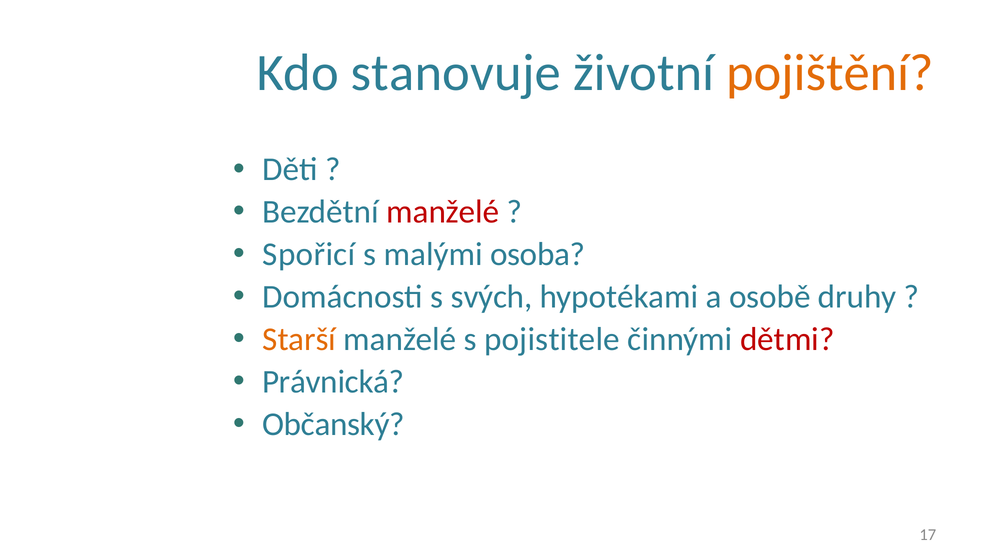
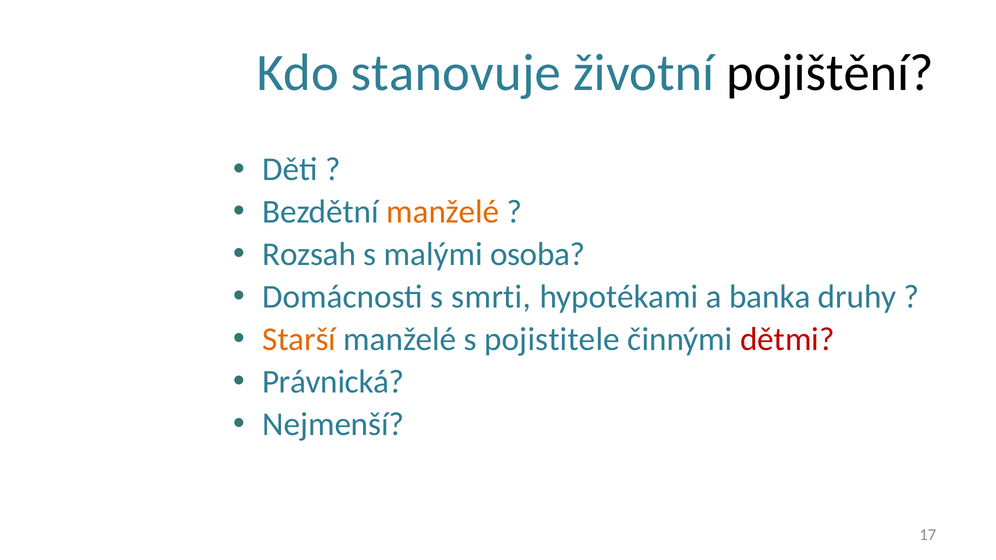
pojištění colour: orange -> black
manželé at (443, 212) colour: red -> orange
Spořicí: Spořicí -> Rozsah
svých: svých -> smrti
osobě: osobě -> banka
Občanský: Občanský -> Nejmenší
